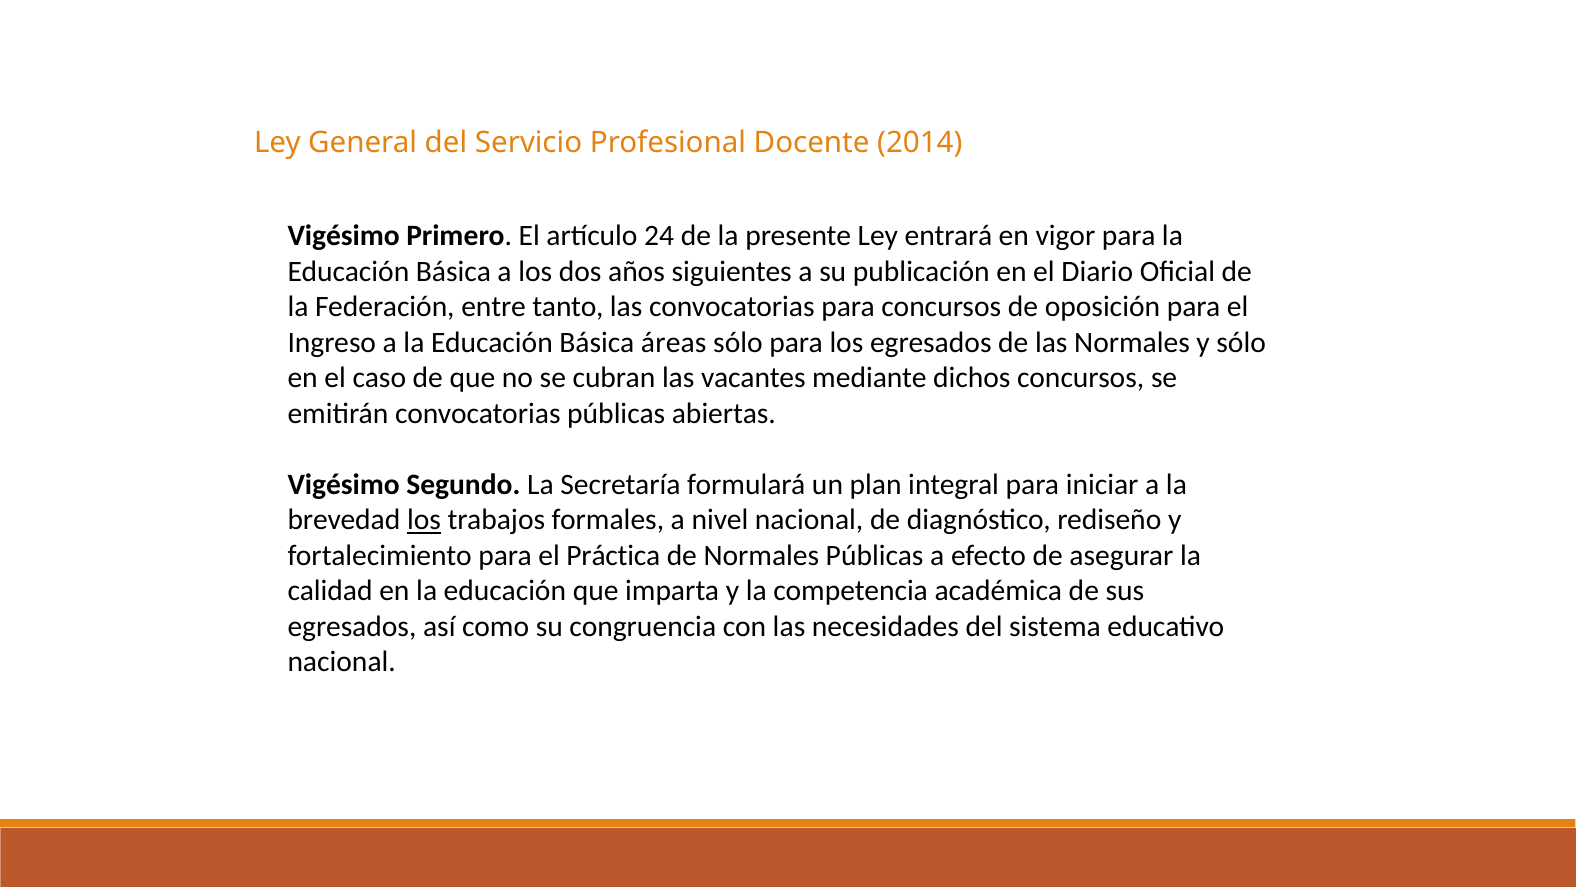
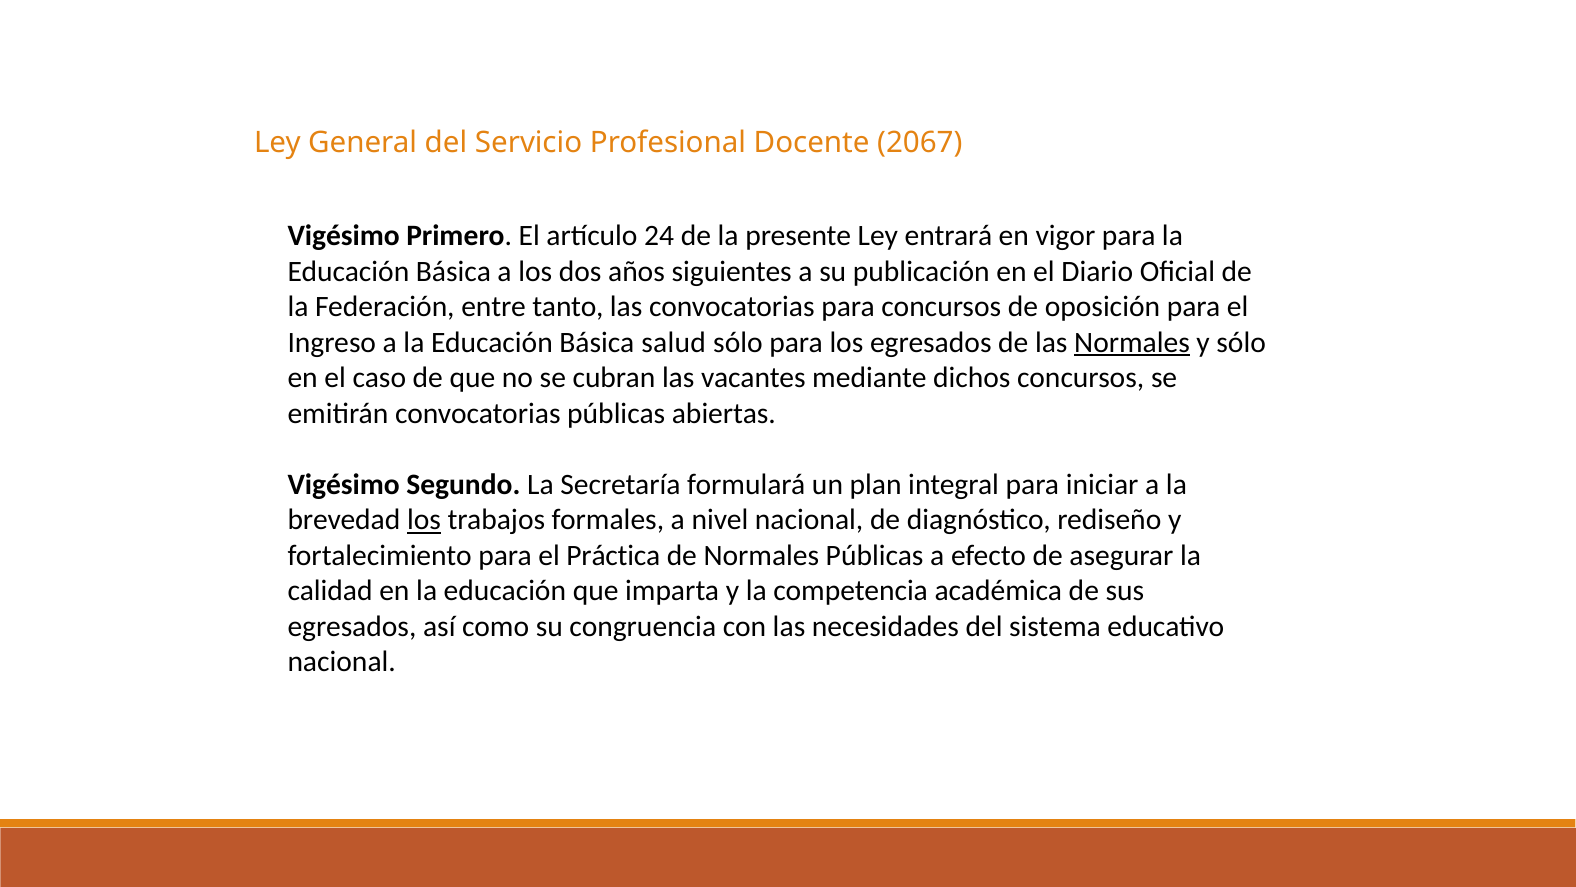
2014: 2014 -> 2067
áreas: áreas -> salud
Normales at (1132, 342) underline: none -> present
